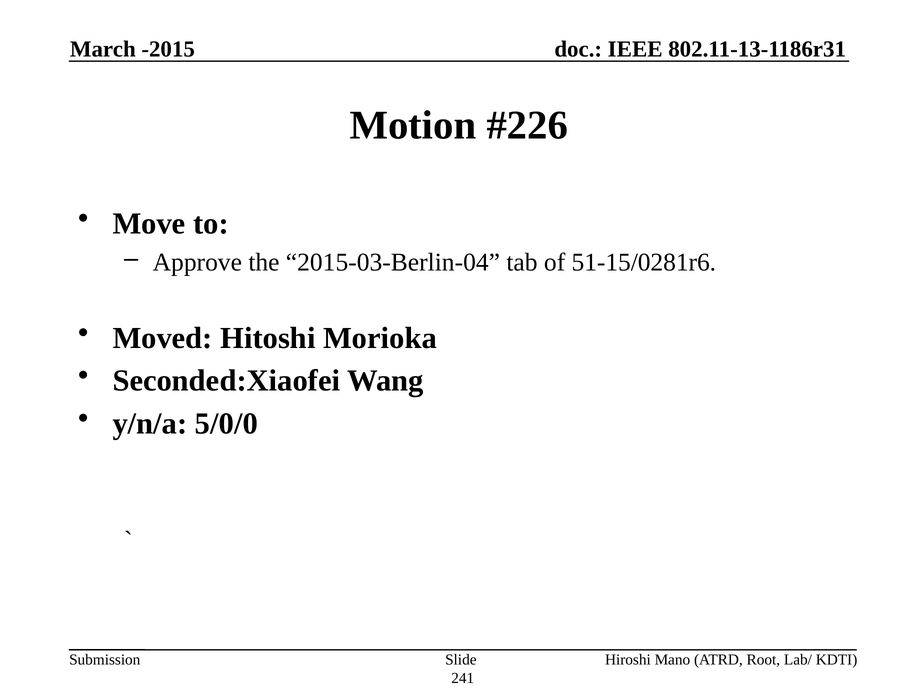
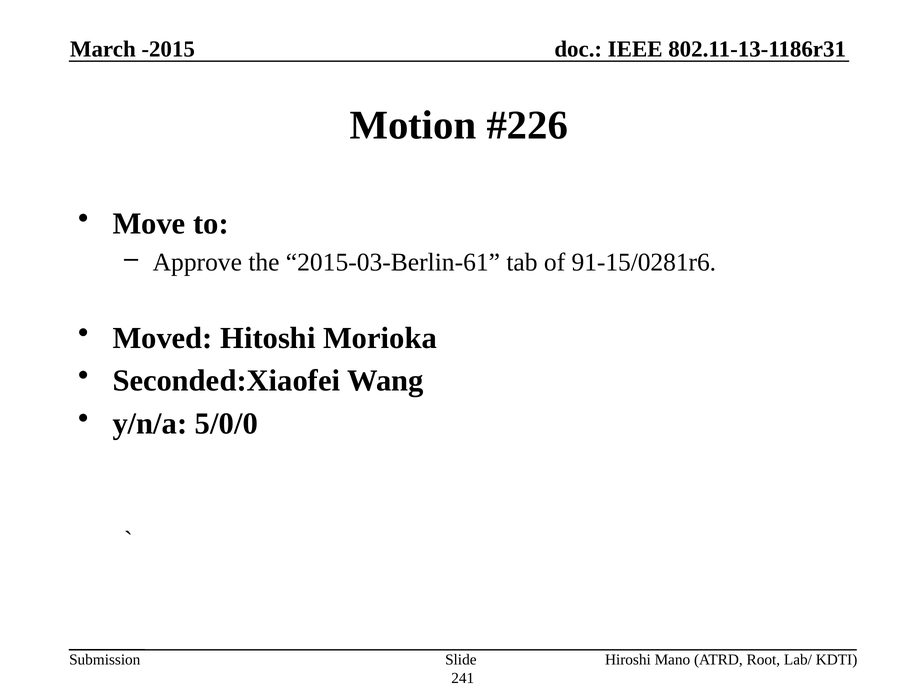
2015-03-Berlin-04: 2015-03-Berlin-04 -> 2015-03-Berlin-61
51-15/0281r6: 51-15/0281r6 -> 91-15/0281r6
